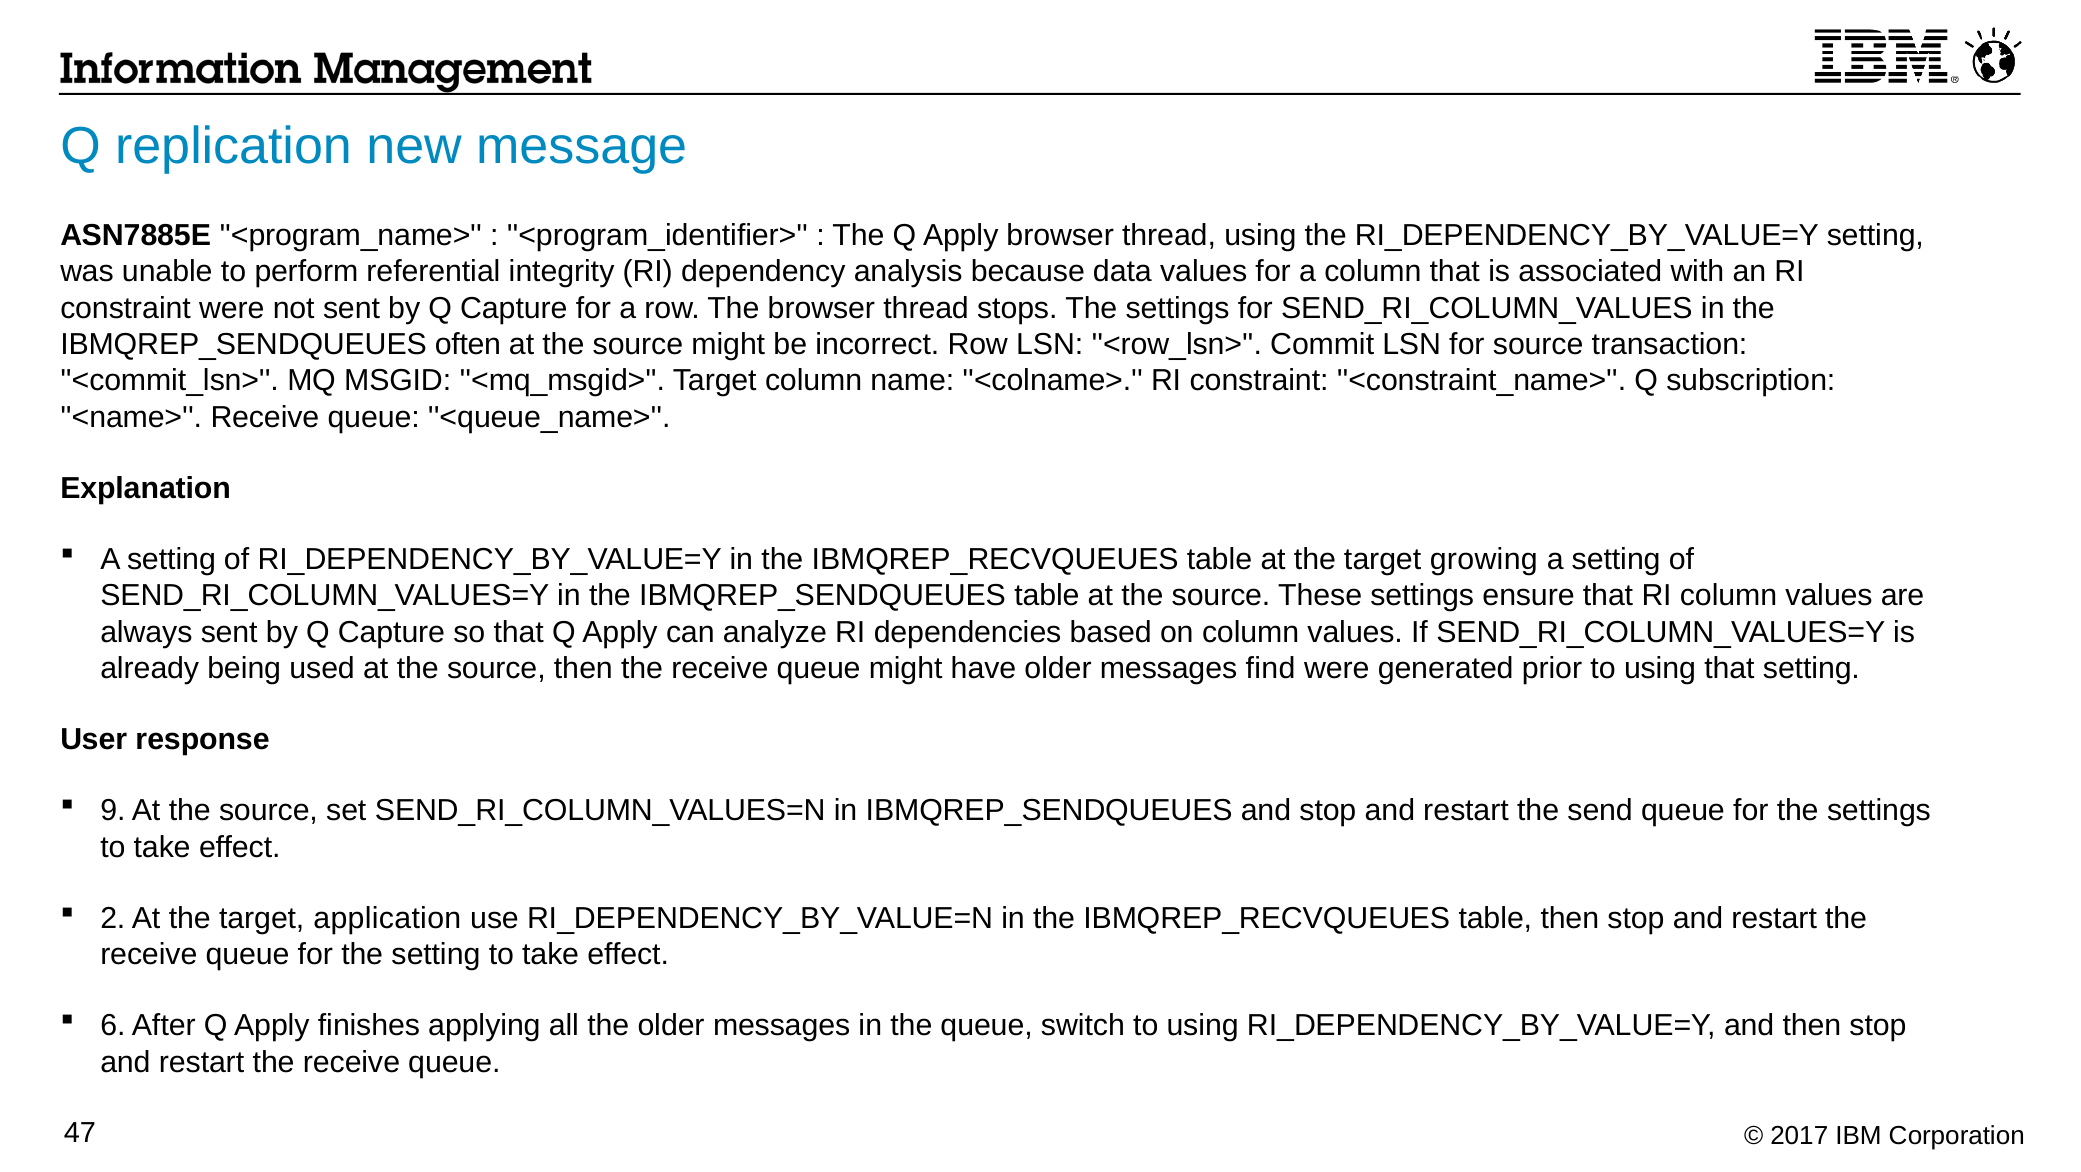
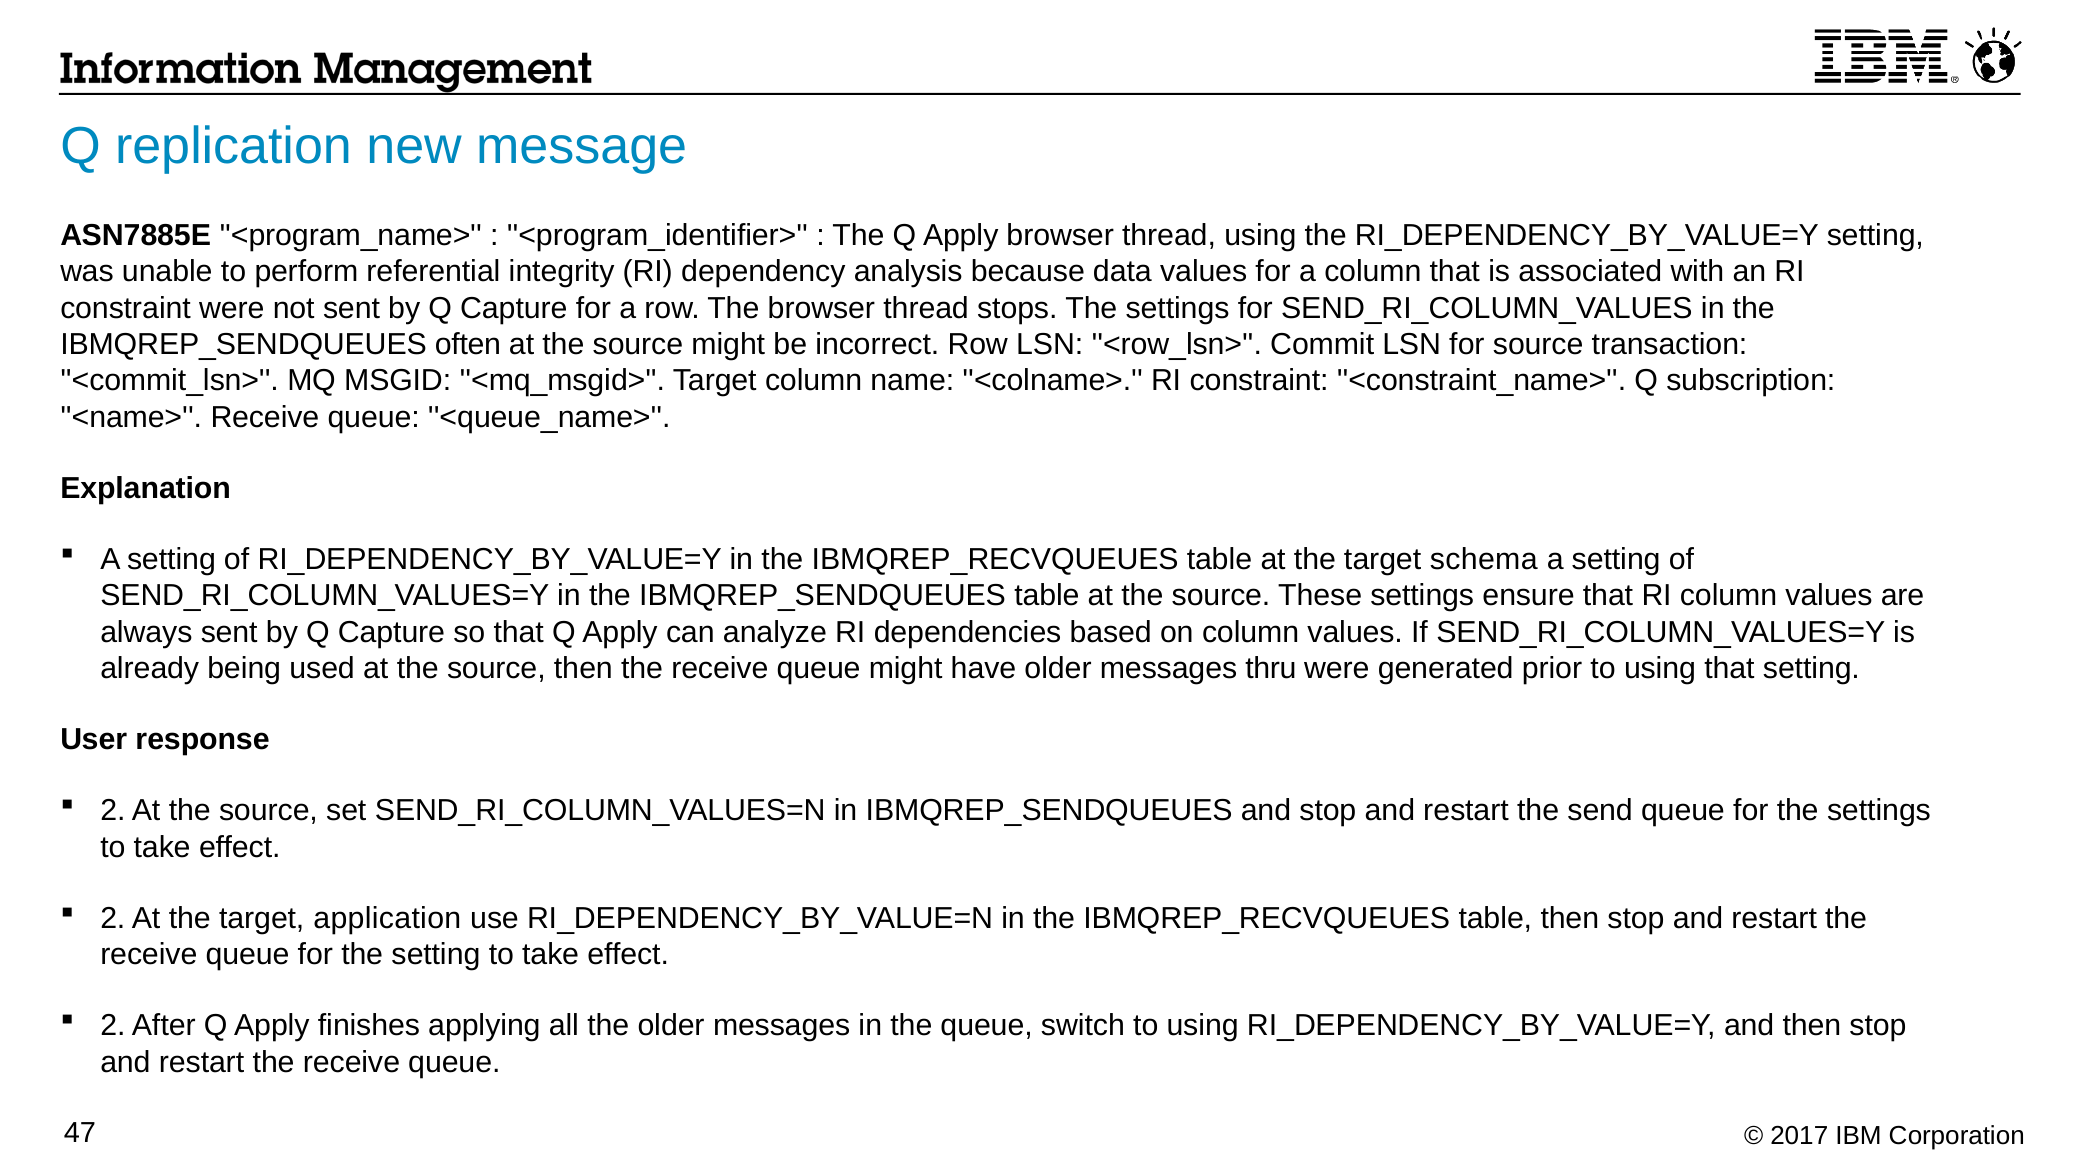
growing: growing -> schema
find: find -> thru
9 at (113, 811): 9 -> 2
6 at (113, 1025): 6 -> 2
